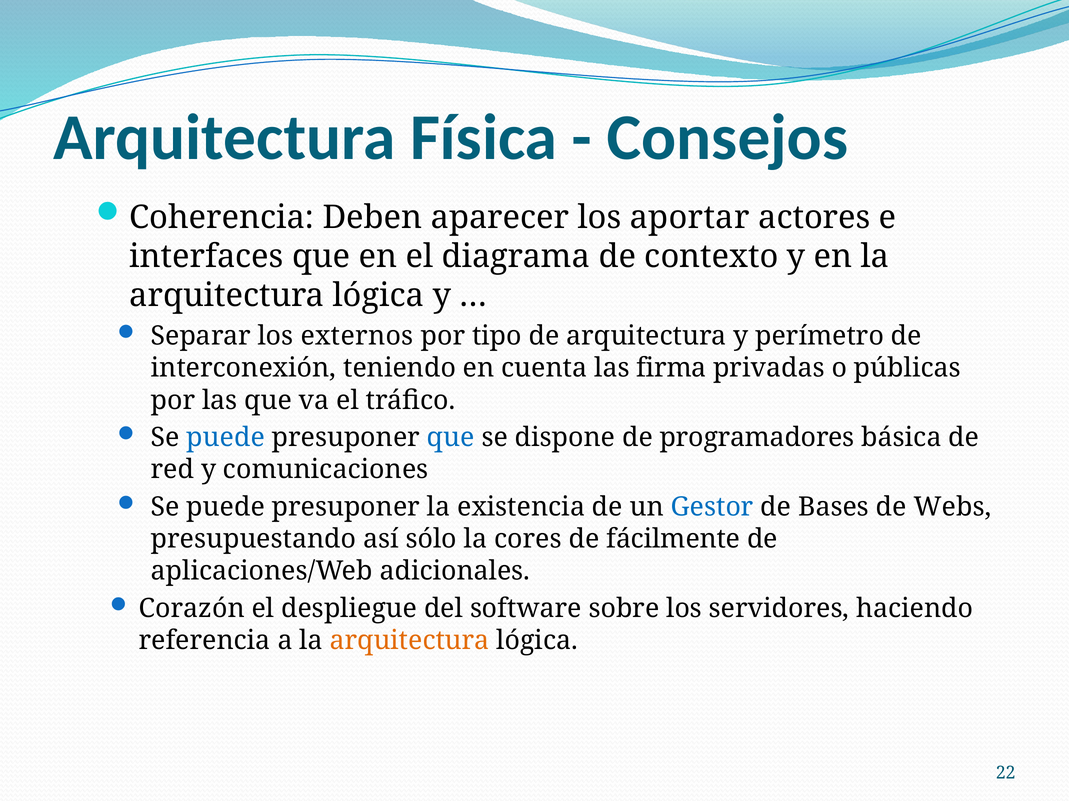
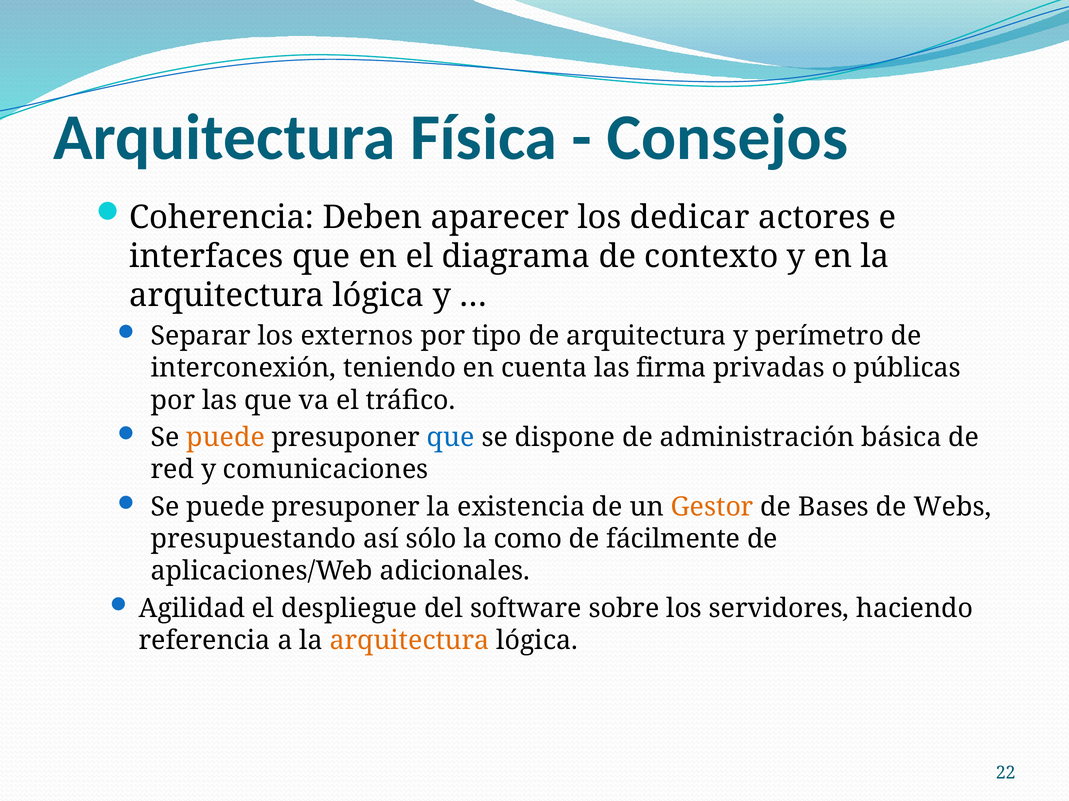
aportar: aportar -> dedicar
puede at (226, 438) colour: blue -> orange
programadores: programadores -> administración
Gestor colour: blue -> orange
cores: cores -> como
Corazón: Corazón -> Agilidad
